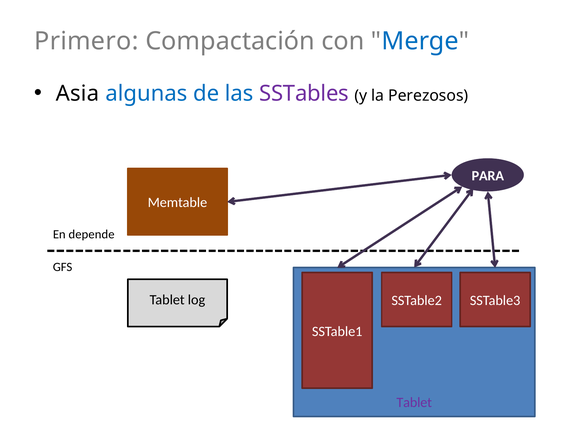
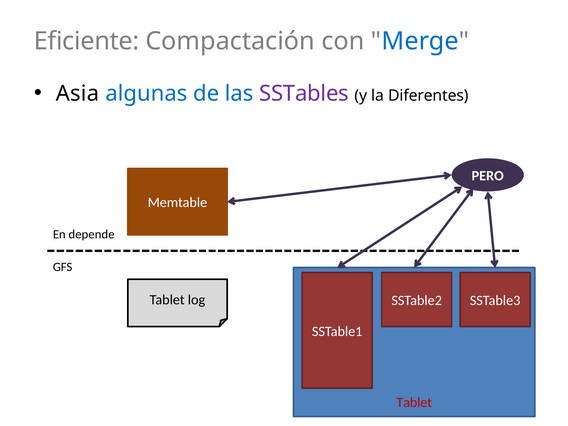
Primero: Primero -> Eficiente
Perezosos: Perezosos -> Diferentes
PARA: PARA -> PERO
Tablet at (414, 403) colour: purple -> red
